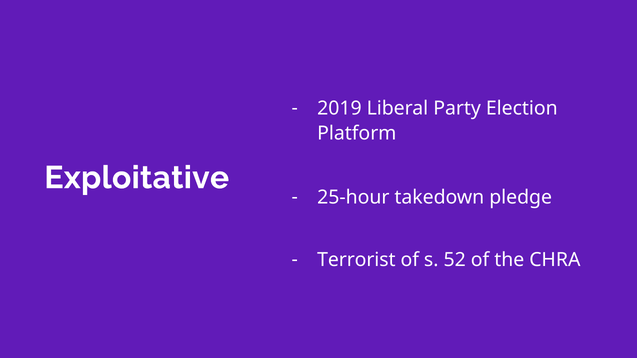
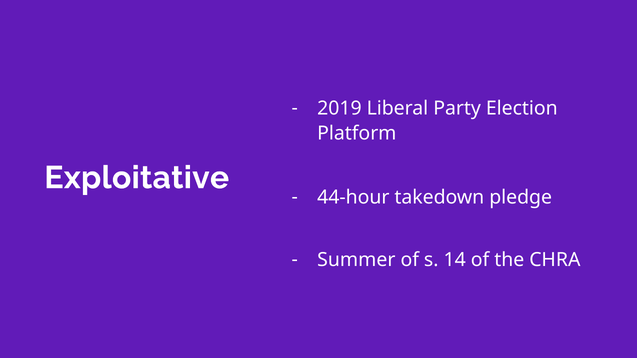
25-hour: 25-hour -> 44-hour
Terrorist: Terrorist -> Summer
52: 52 -> 14
